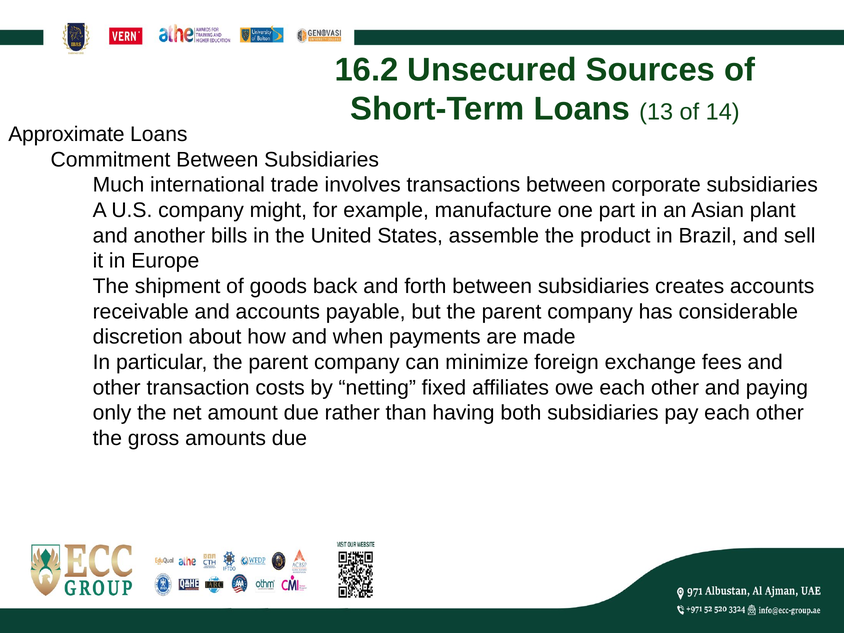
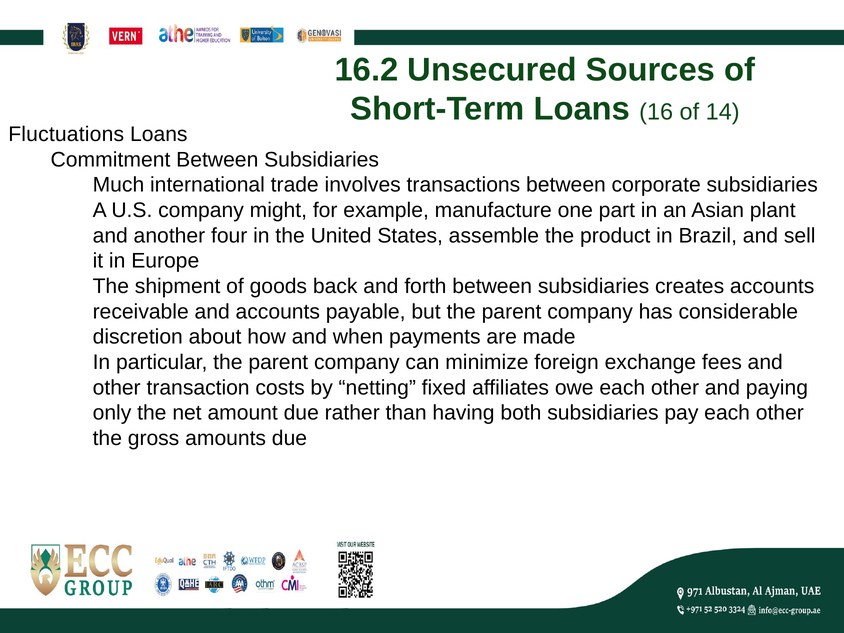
13: 13 -> 16
Approximate: Approximate -> Fluctuations
bills: bills -> four
